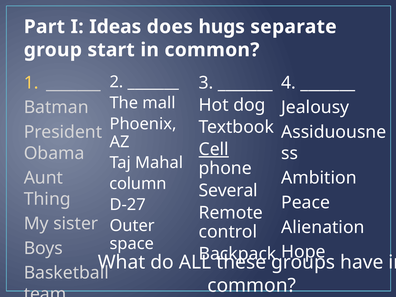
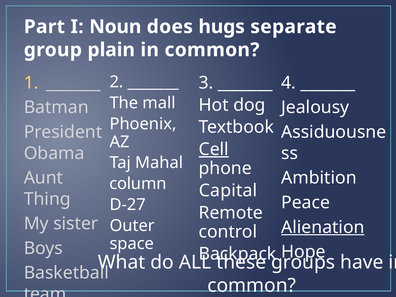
Ideas: Ideas -> Noun
start: start -> plain
Several: Several -> Capital
Alienation underline: none -> present
